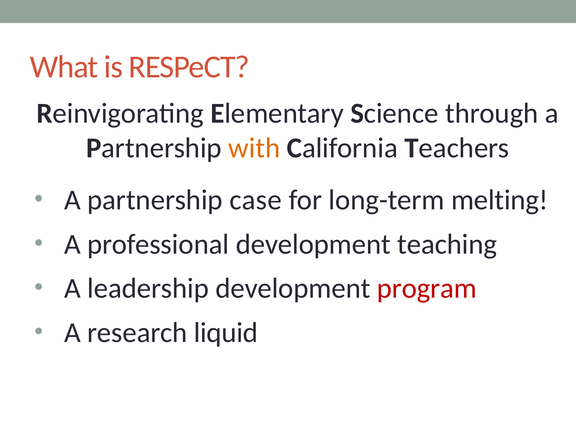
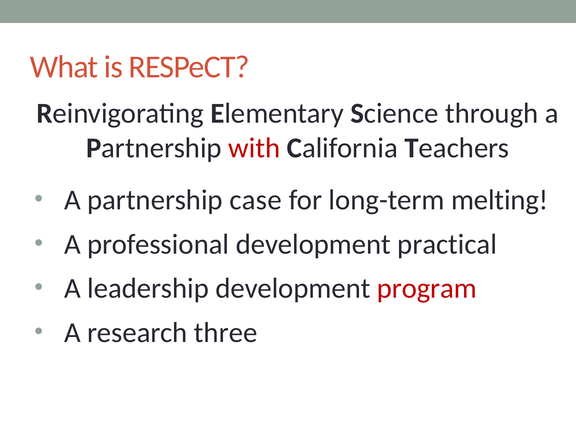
with colour: orange -> red
teaching: teaching -> practical
liquid: liquid -> three
